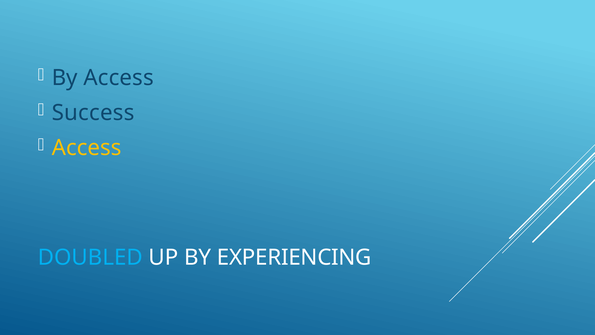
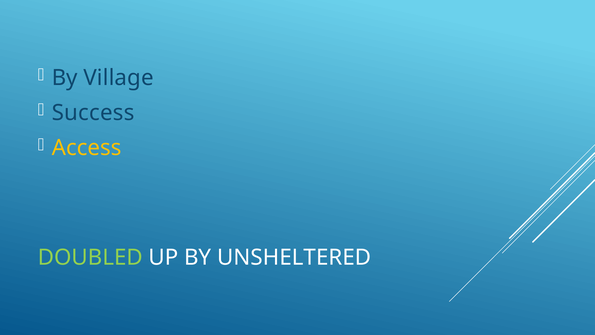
By Access: Access -> Village
DOUBLED colour: light blue -> light green
EXPERIENCING: EXPERIENCING -> UNSHELTERED
